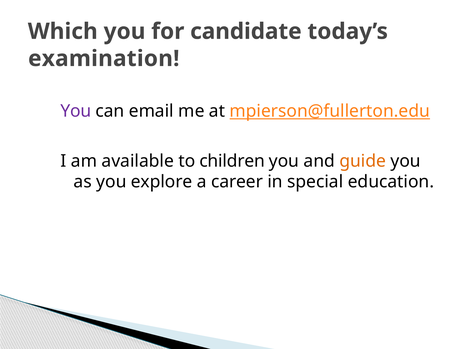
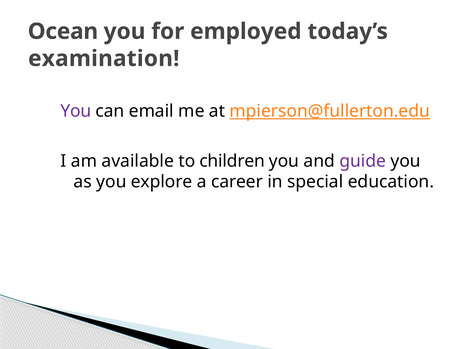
Which: Which -> Ocean
candidate: candidate -> employed
guide colour: orange -> purple
